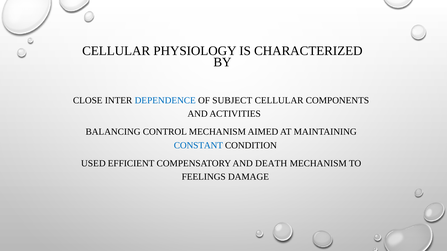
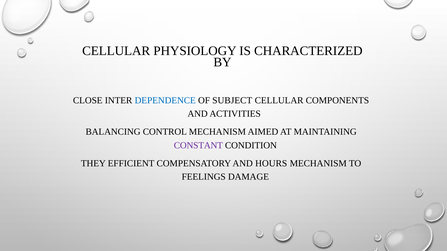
CONSTANT colour: blue -> purple
USED: USED -> THEY
DEATH: DEATH -> HOURS
